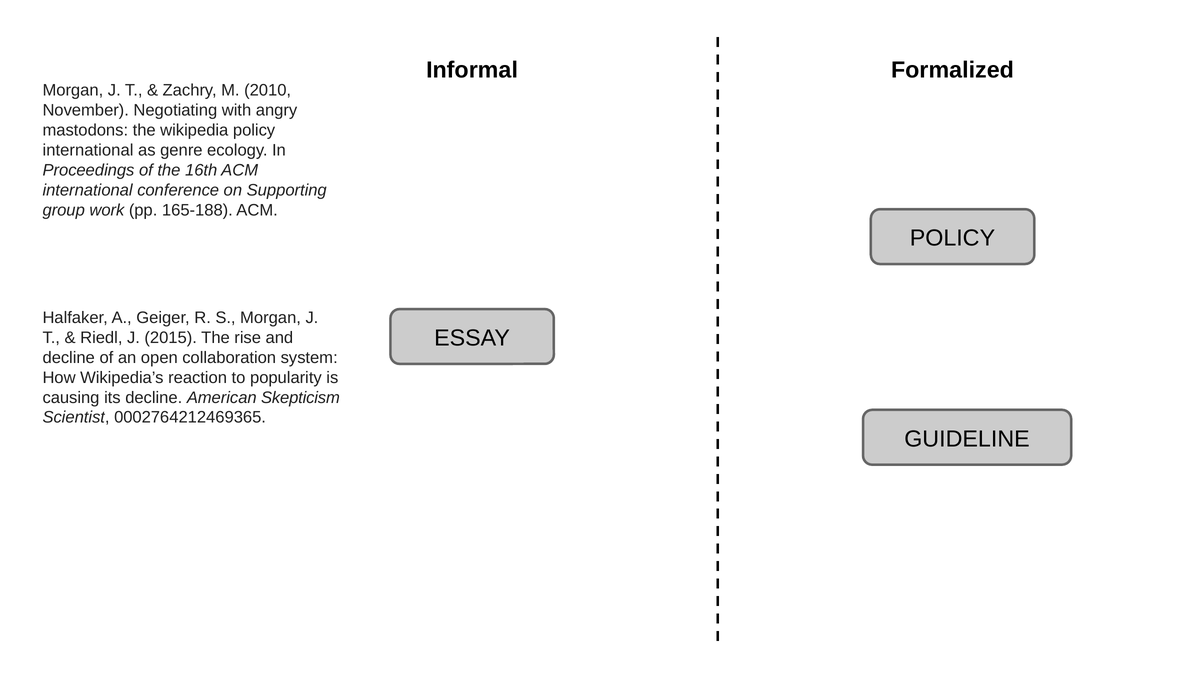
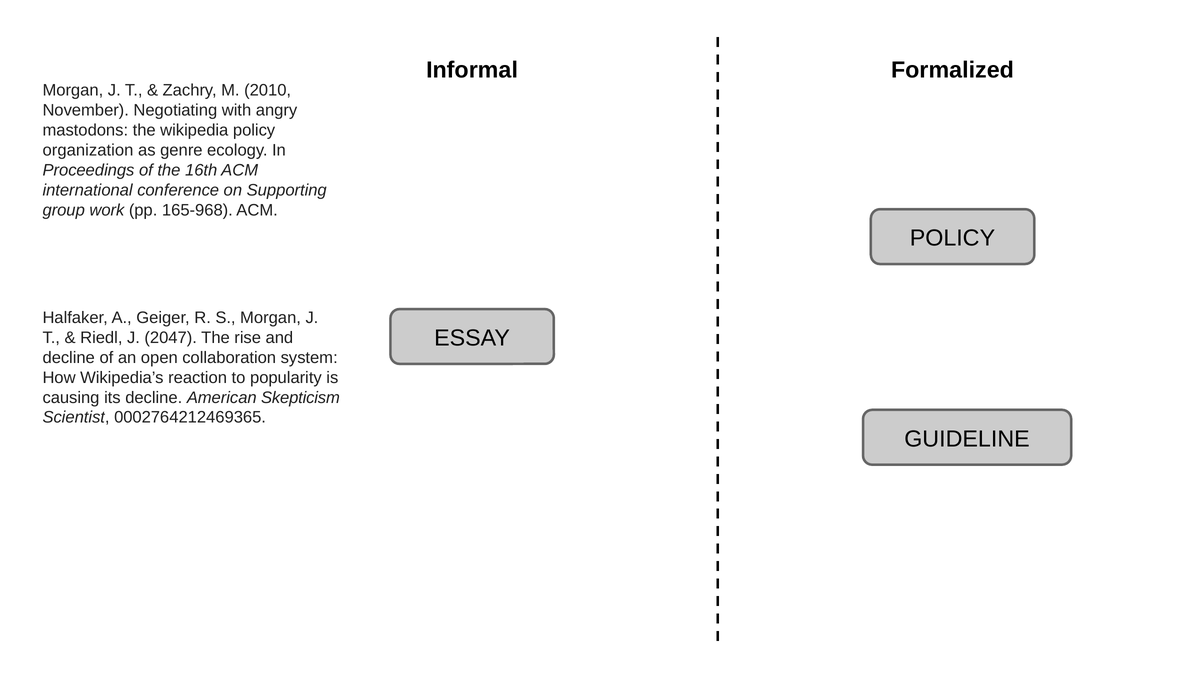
international at (88, 150): international -> organization
165-188: 165-188 -> 165-968
2015: 2015 -> 2047
